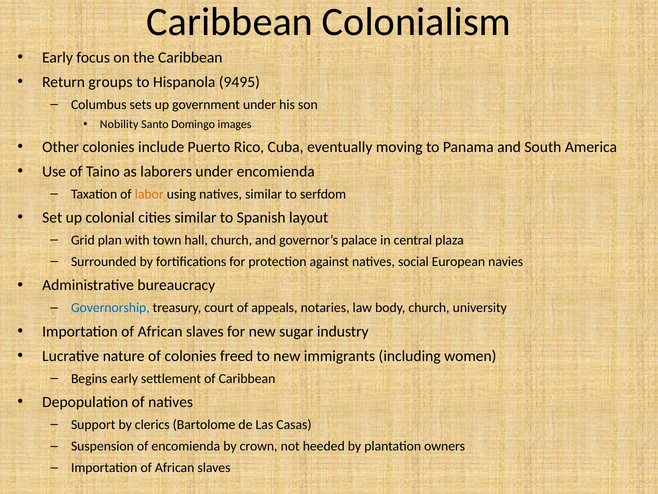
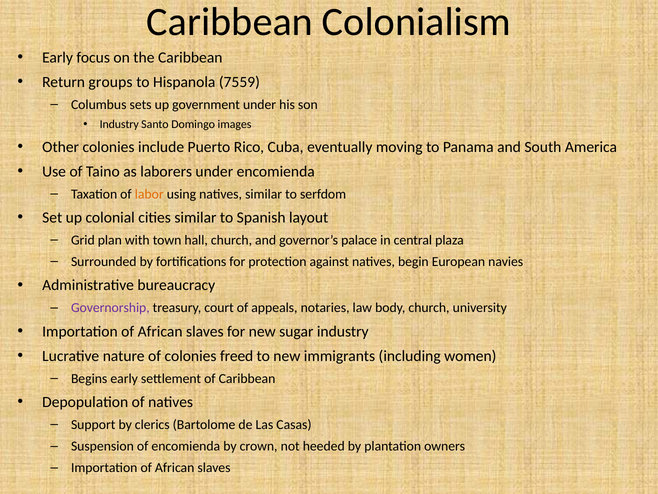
9495: 9495 -> 7559
Nobility at (119, 124): Nobility -> Industry
social: social -> begin
Governorship colour: blue -> purple
